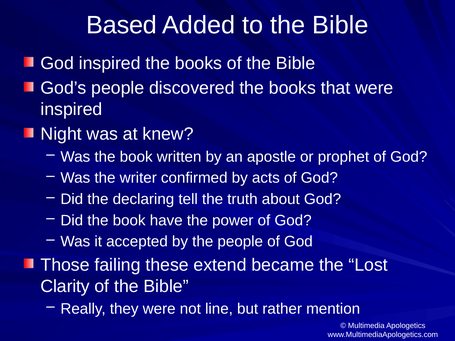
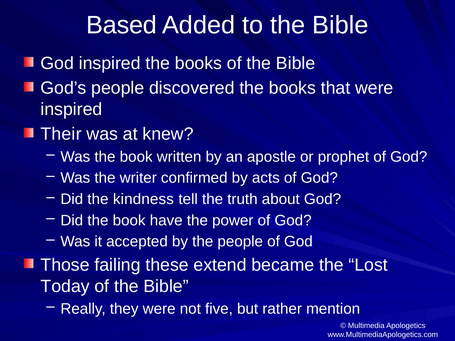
Night: Night -> Their
declaring: declaring -> kindness
Clarity: Clarity -> Today
line: line -> five
